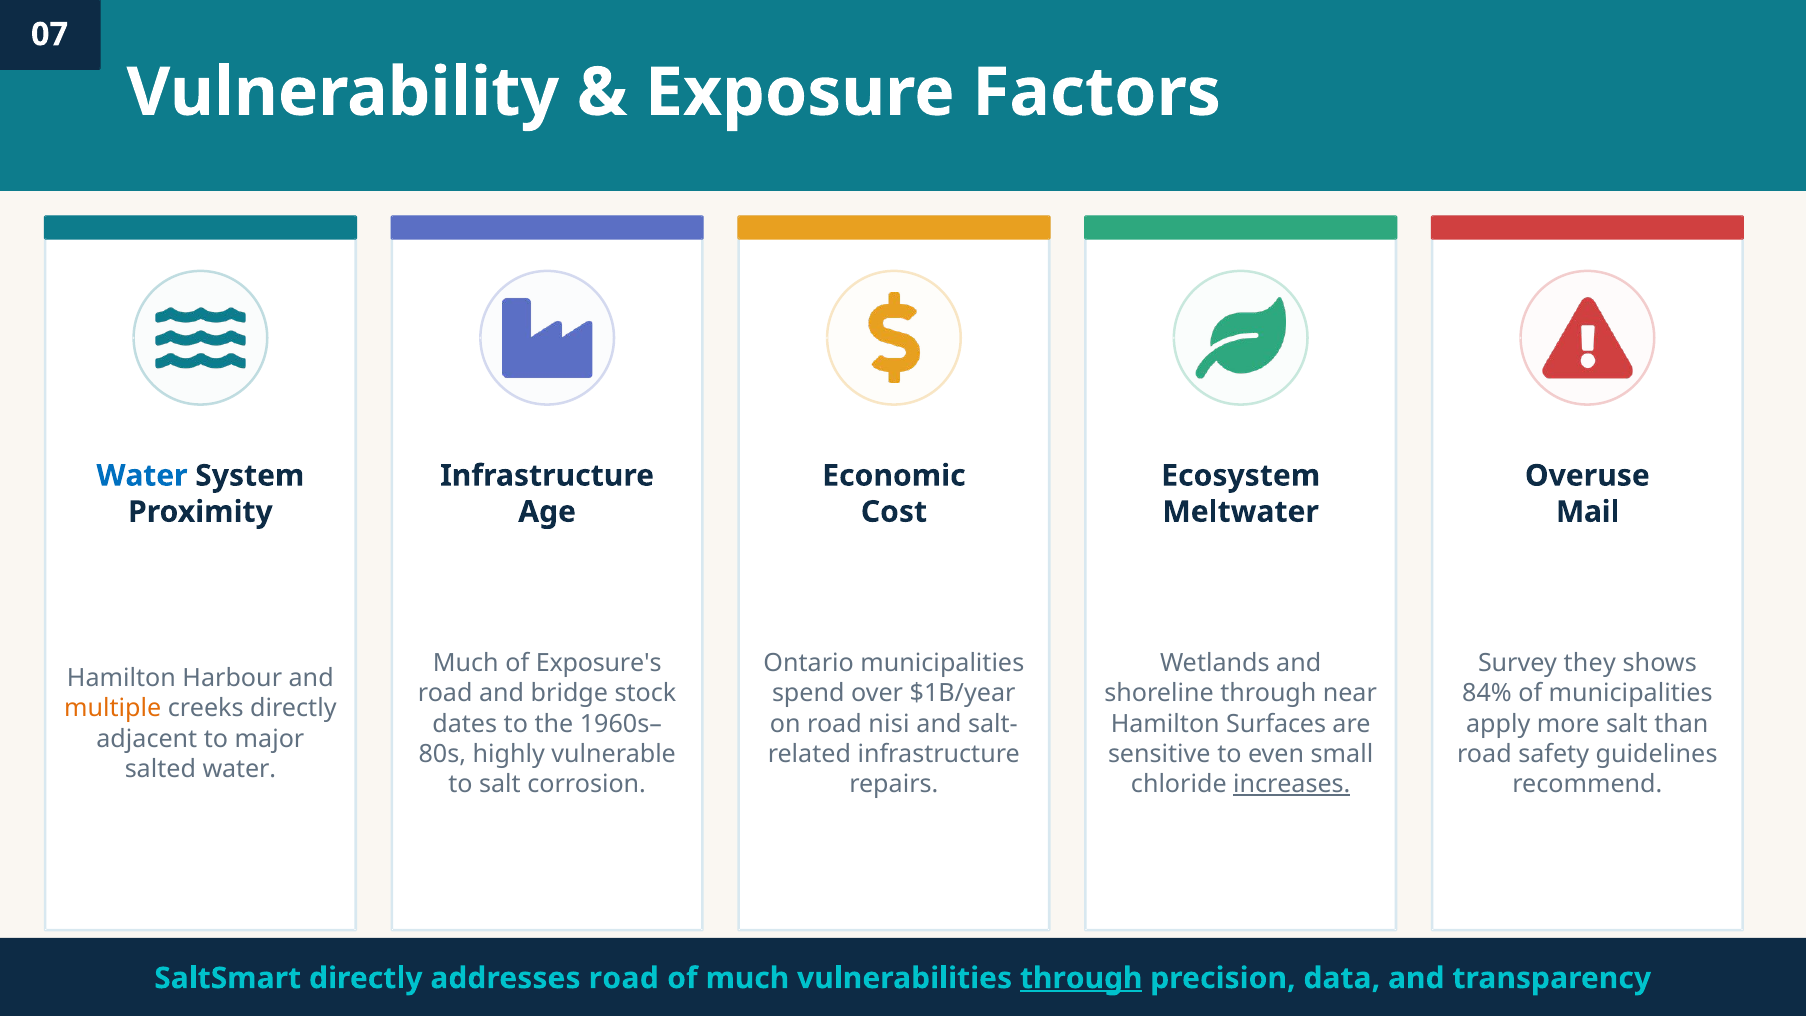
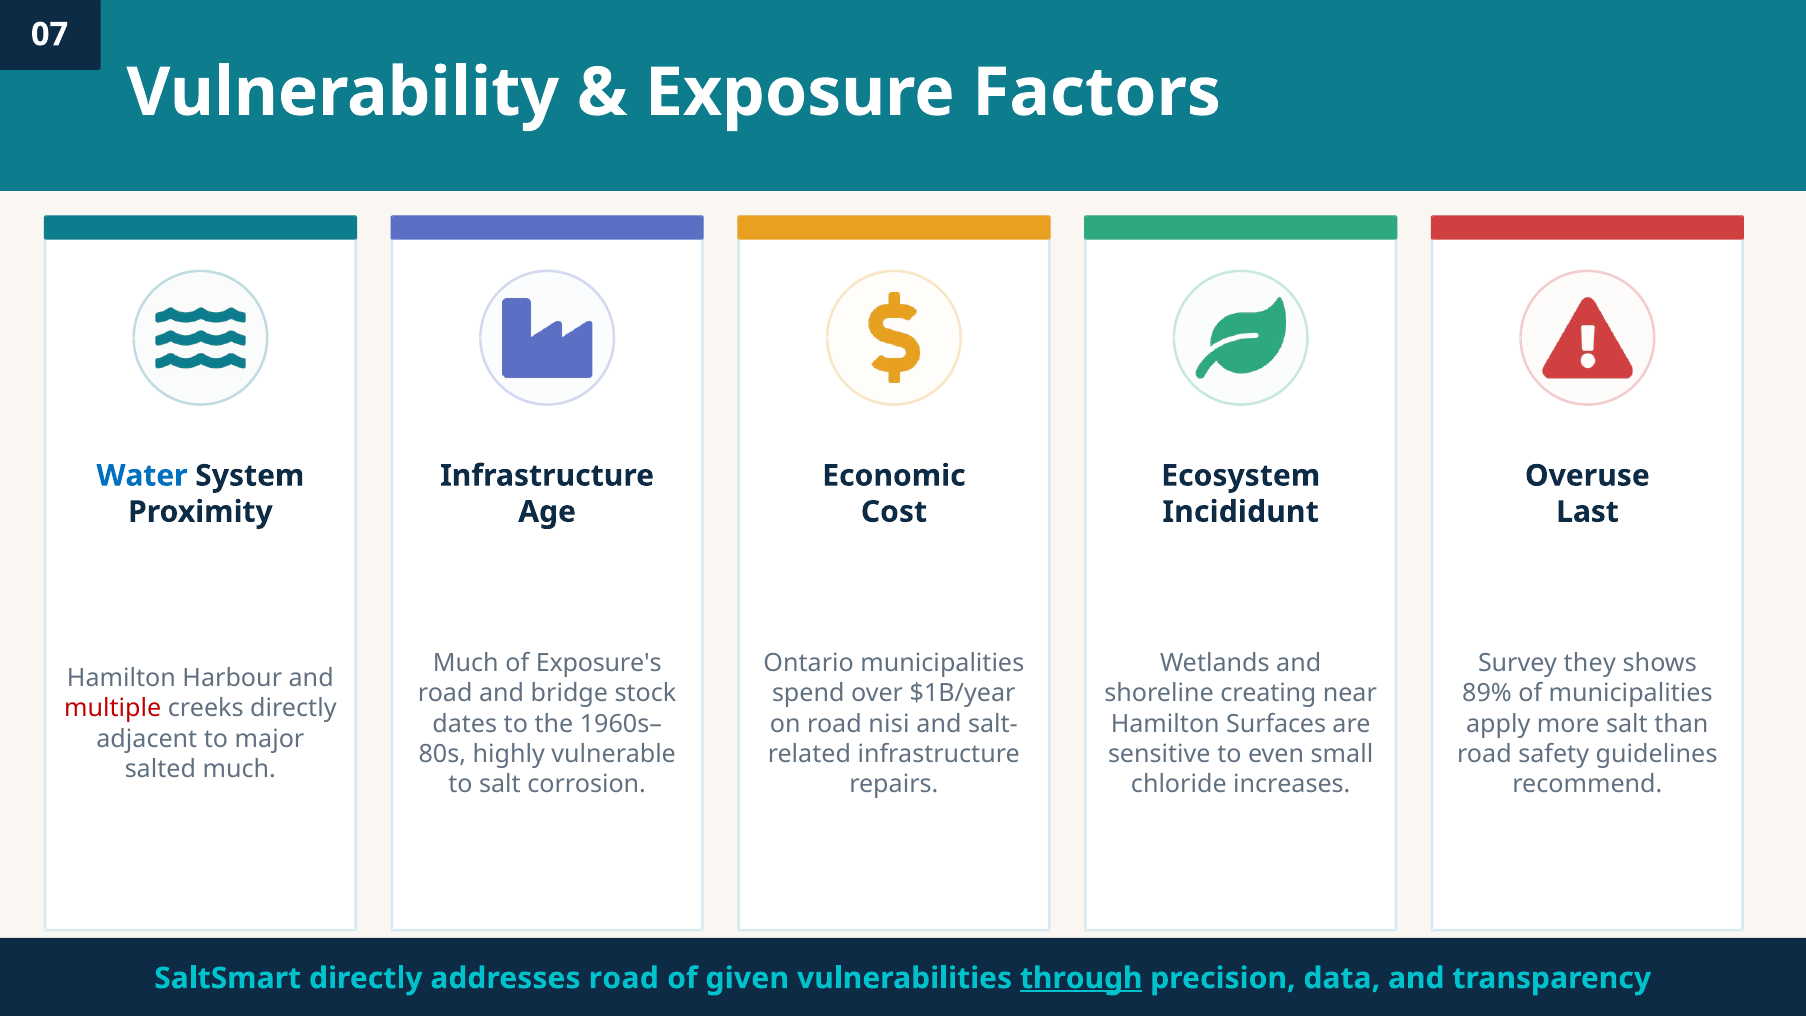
Meltwater: Meltwater -> Incididunt
Mail: Mail -> Last
shoreline through: through -> creating
84%: 84% -> 89%
multiple colour: orange -> red
salted water: water -> much
increases underline: present -> none
of much: much -> given
